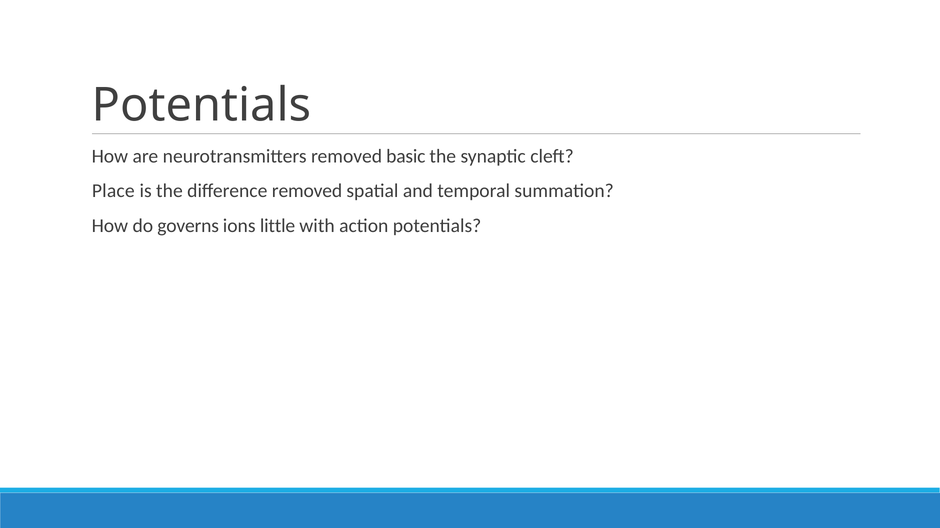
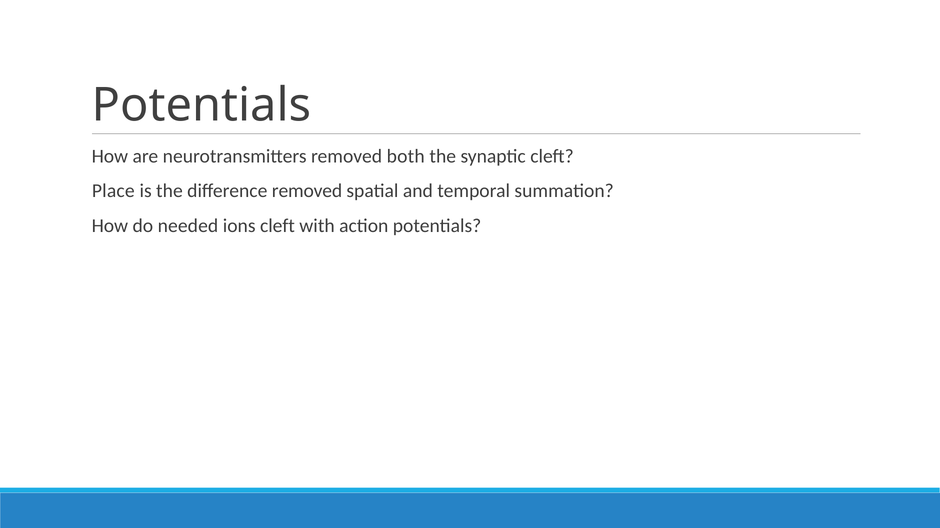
basic: basic -> both
governs: governs -> needed
ions little: little -> cleft
